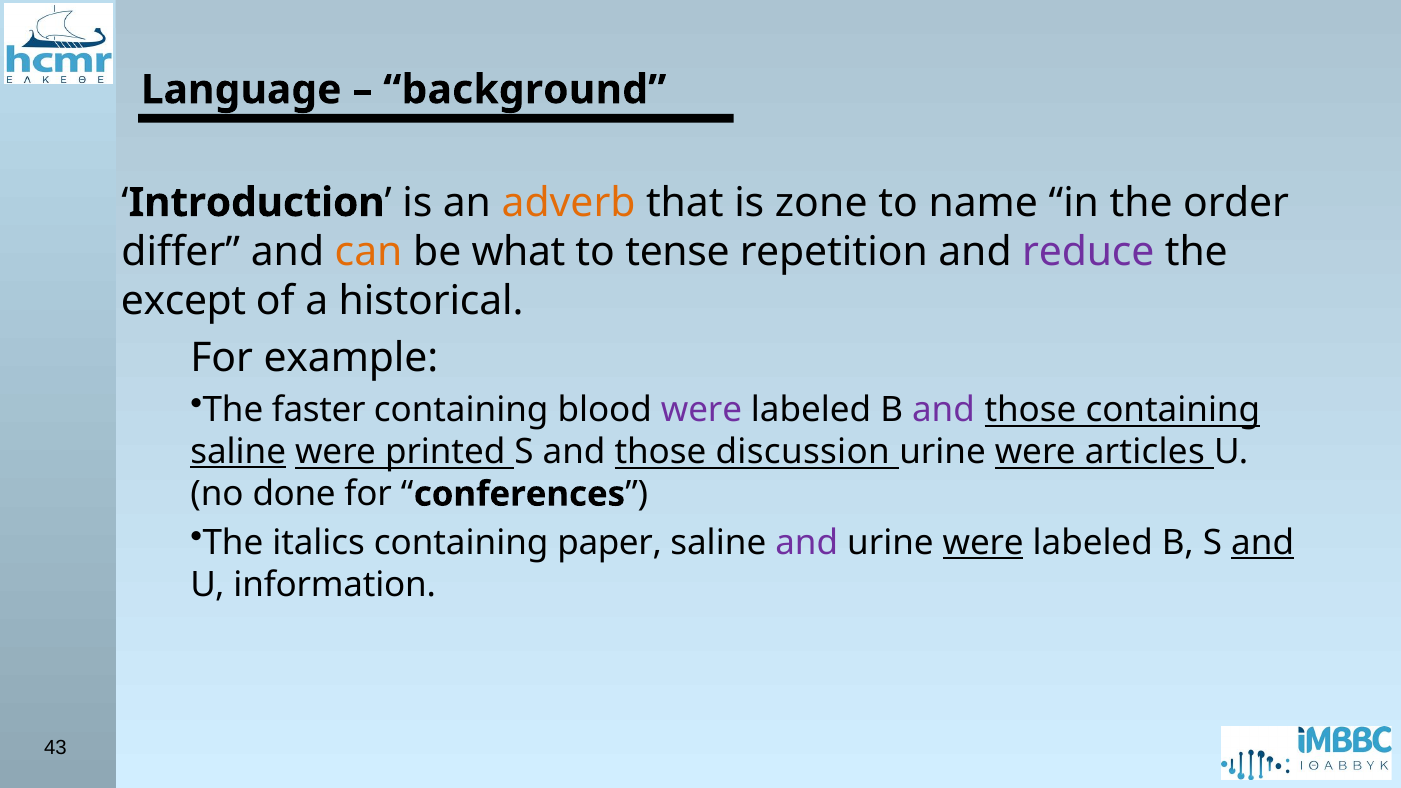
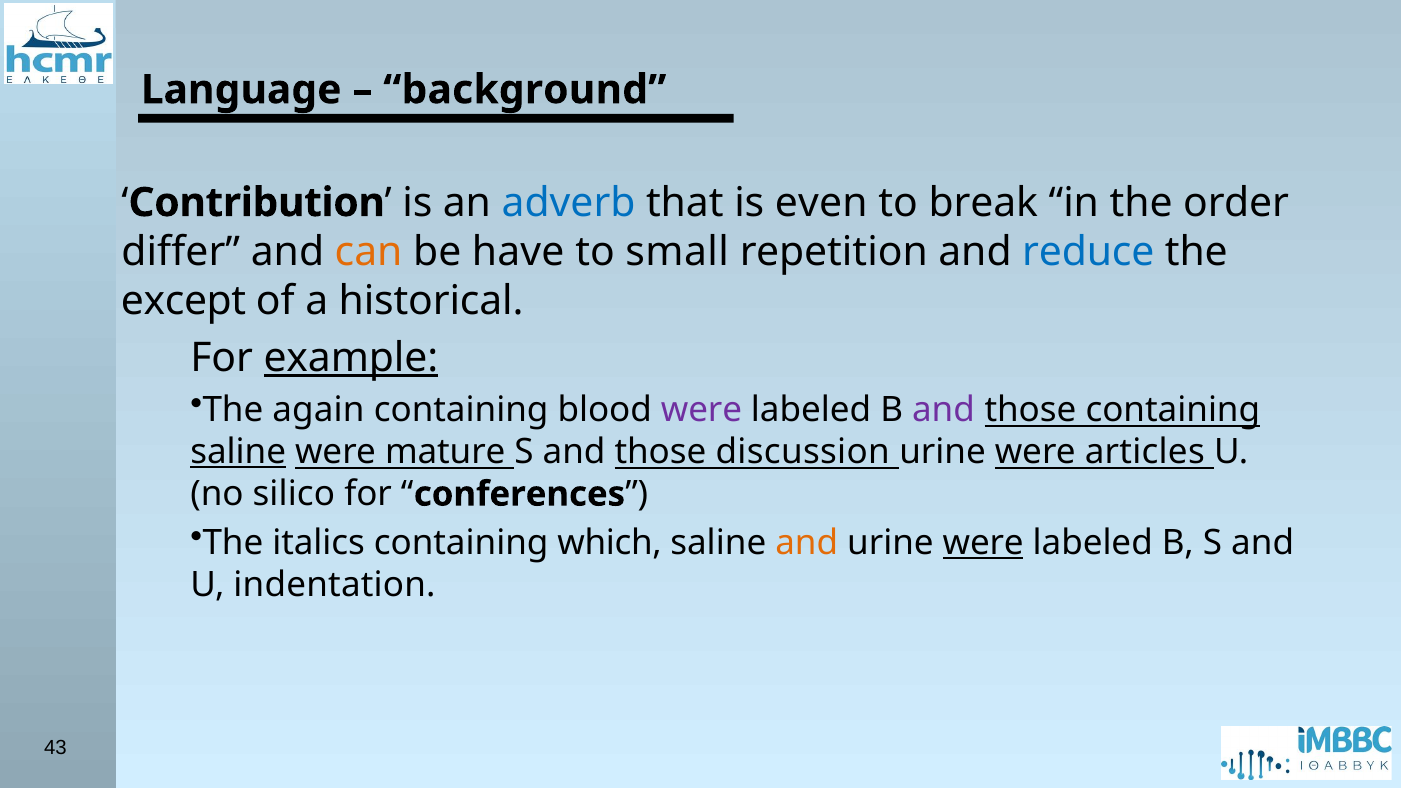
Introduction: Introduction -> Contribution
adverb colour: orange -> blue
zone: zone -> even
name: name -> break
what: what -> have
tense: tense -> small
reduce colour: purple -> blue
example underline: none -> present
faster: faster -> again
printed: printed -> mature
done: done -> silico
paper: paper -> which
and at (807, 543) colour: purple -> orange
and at (1263, 543) underline: present -> none
information: information -> indentation
